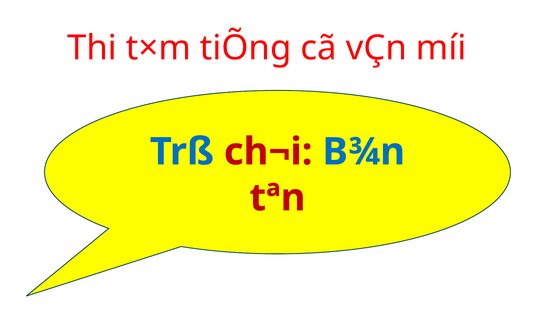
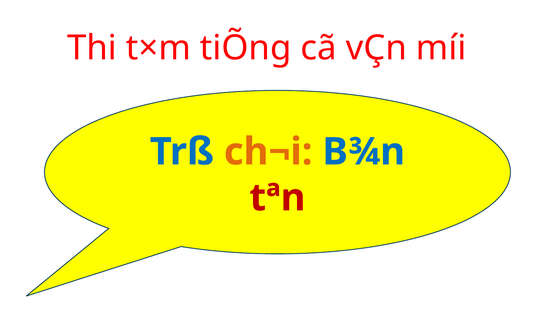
ch¬i colour: red -> orange
